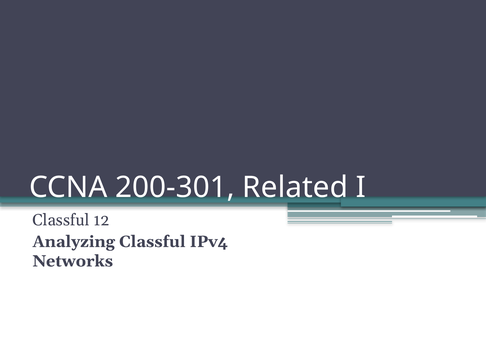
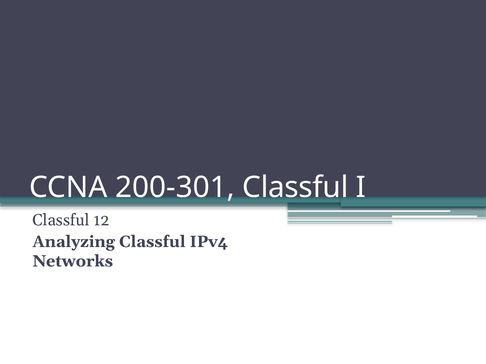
200-301 Related: Related -> Classful
